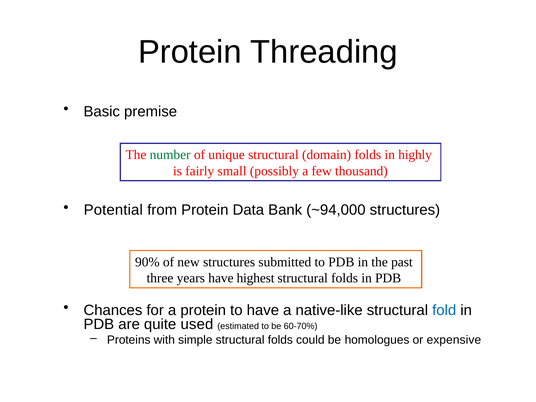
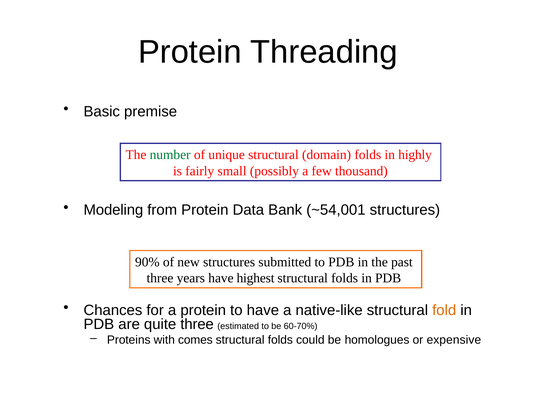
Potential: Potential -> Modeling
~94,000: ~94,000 -> ~54,001
fold colour: blue -> orange
quite used: used -> three
simple: simple -> comes
